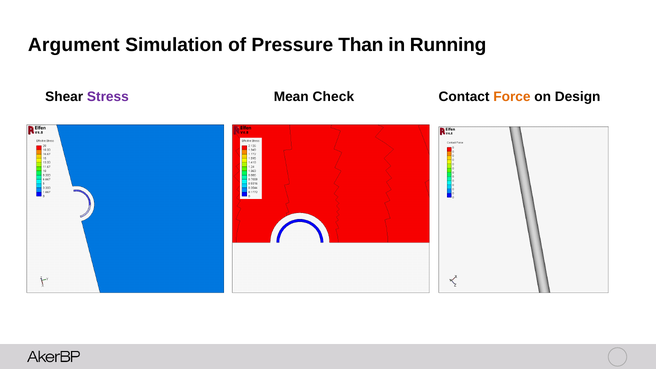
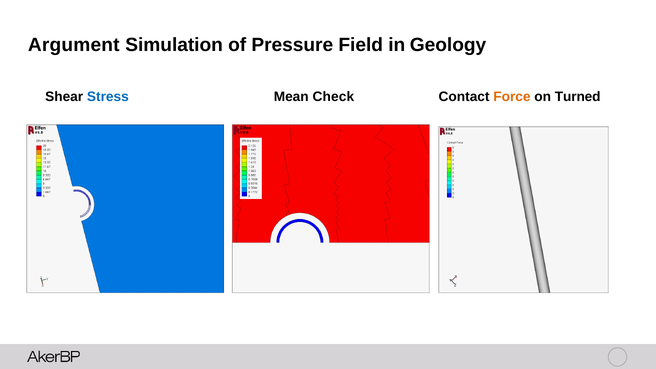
Than: Than -> Field
Running: Running -> Geology
Stress colour: purple -> blue
Design: Design -> Turned
